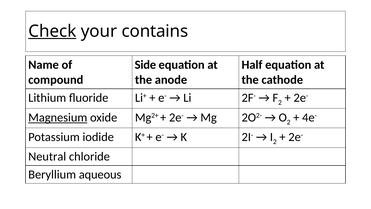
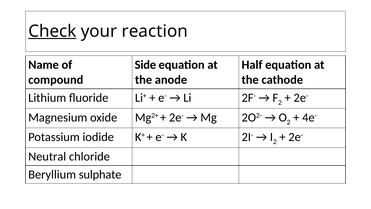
contains: contains -> reaction
Magnesium underline: present -> none
aqueous: aqueous -> sulphate
